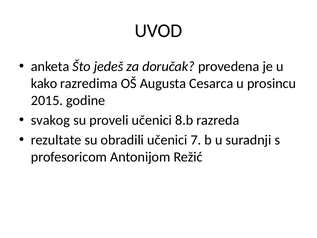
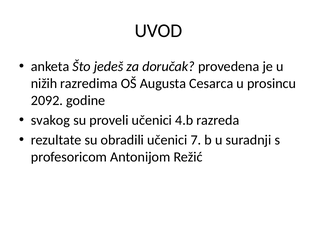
kako: kako -> nižih
2015: 2015 -> 2092
8.b: 8.b -> 4.b
